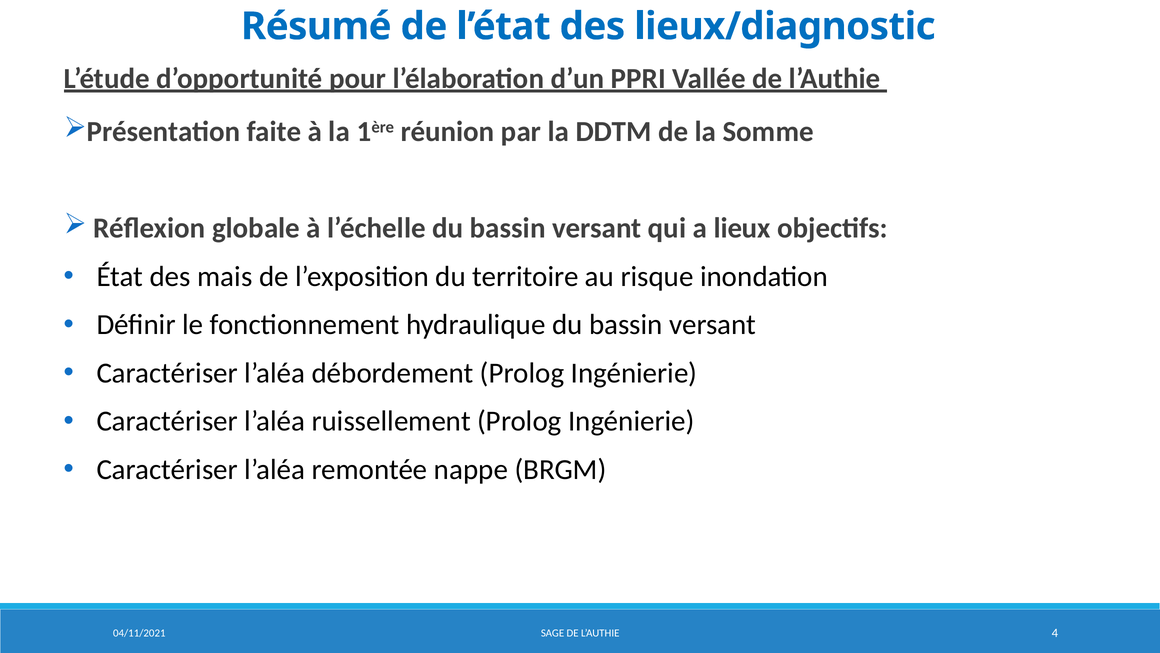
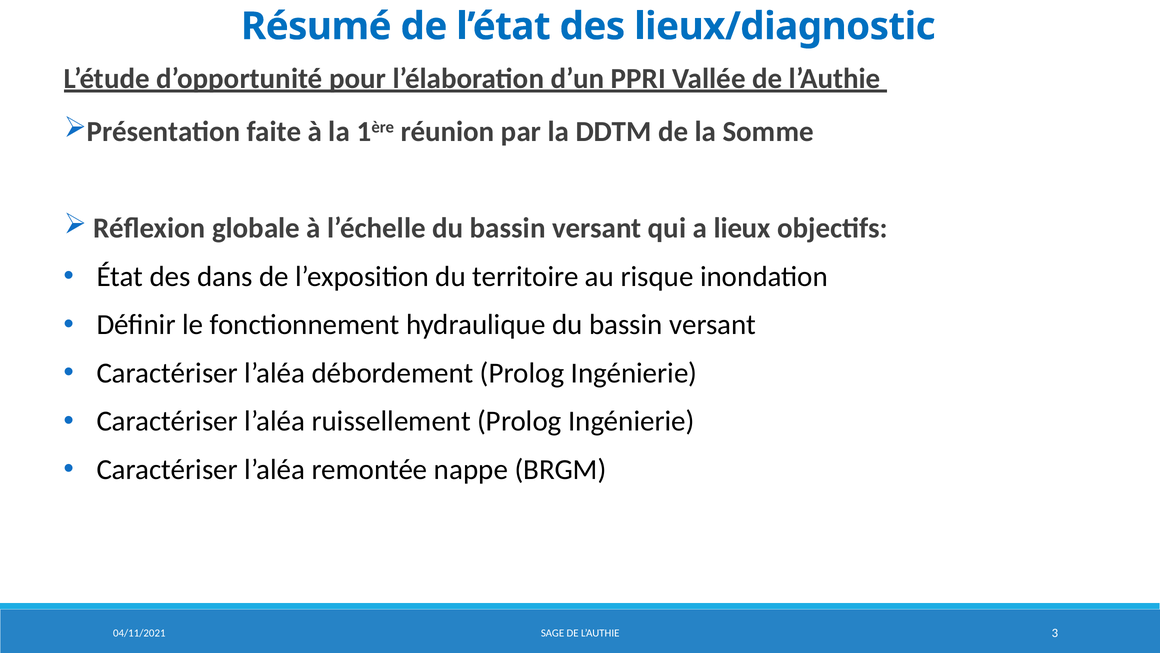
mais: mais -> dans
4: 4 -> 3
